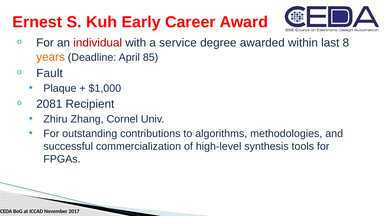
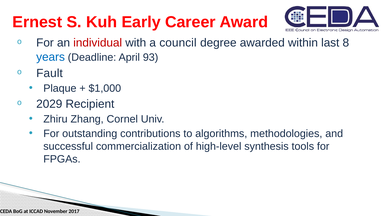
service: service -> council
years colour: orange -> blue
85: 85 -> 93
2081: 2081 -> 2029
